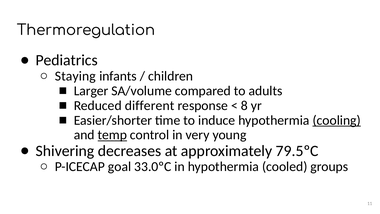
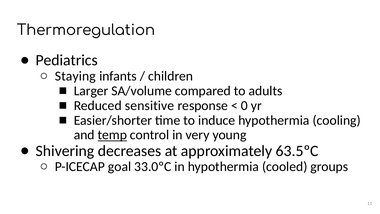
different: different -> sensitive
8: 8 -> 0
cooling underline: present -> none
79.5ºC: 79.5ºC -> 63.5ºC
